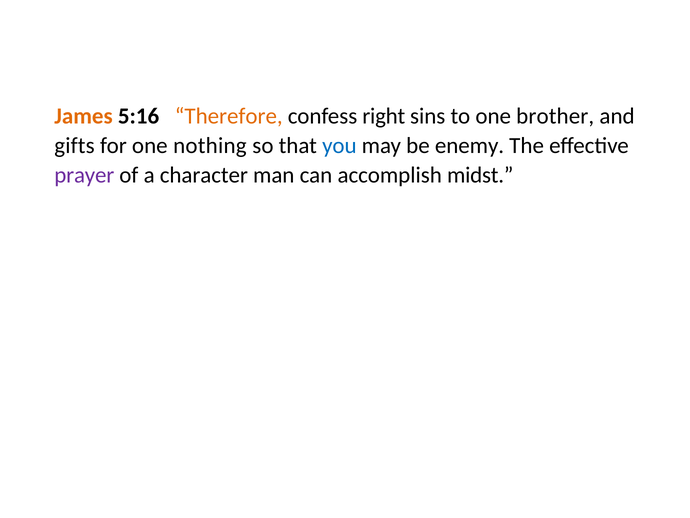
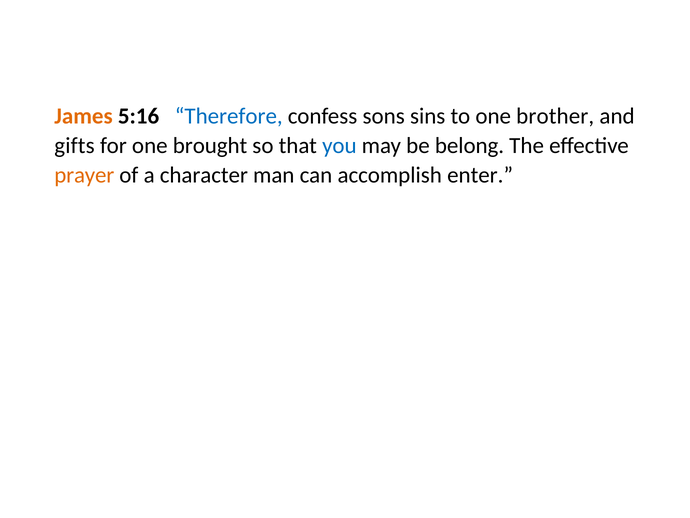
Therefore colour: orange -> blue
right: right -> sons
nothing: nothing -> brought
enemy: enemy -> belong
prayer colour: purple -> orange
midst: midst -> enter
